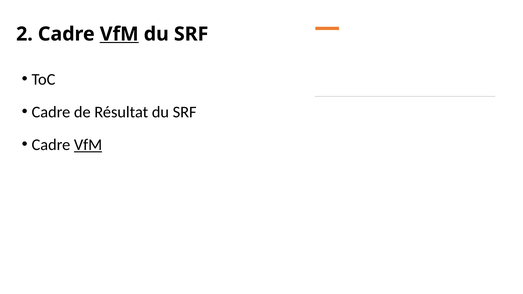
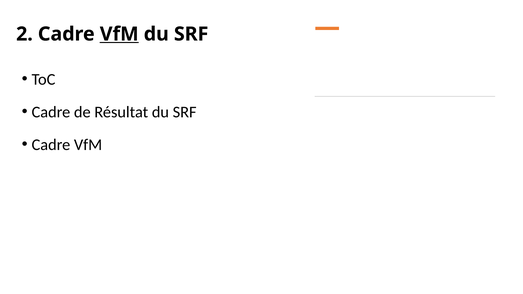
VfM at (88, 145) underline: present -> none
